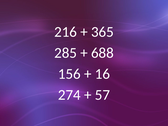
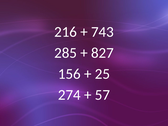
365: 365 -> 743
688: 688 -> 827
16: 16 -> 25
